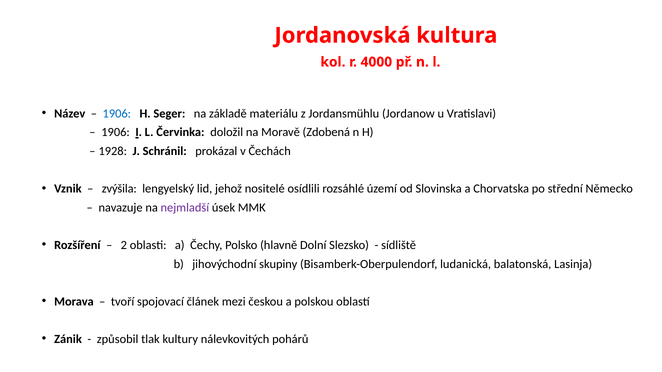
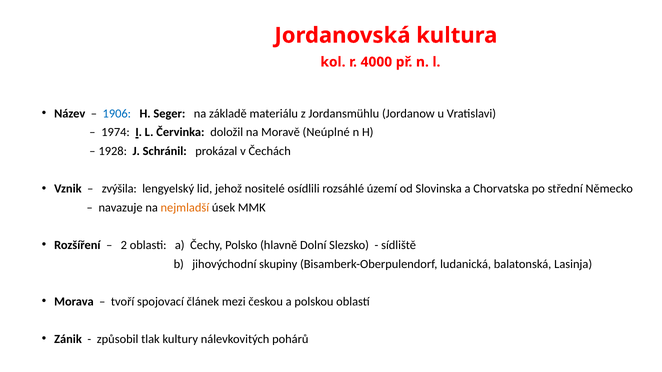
1906 at (116, 132): 1906 -> 1974
Zdobená: Zdobená -> Neúplné
nejmladší colour: purple -> orange
